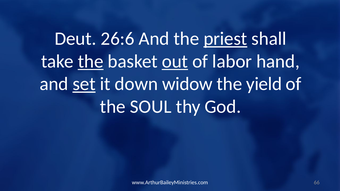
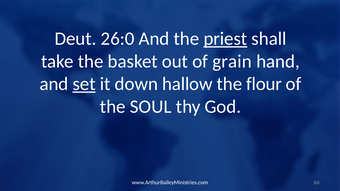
26:6: 26:6 -> 26:0
the at (91, 61) underline: present -> none
out underline: present -> none
labor: labor -> grain
widow: widow -> hallow
yield: yield -> flour
